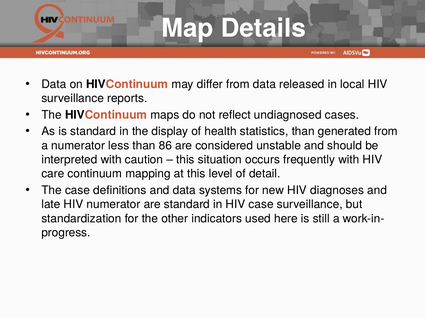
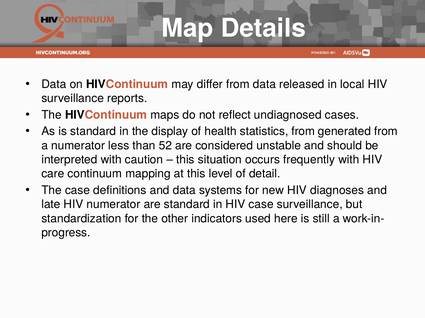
statistics than: than -> from
86: 86 -> 52
